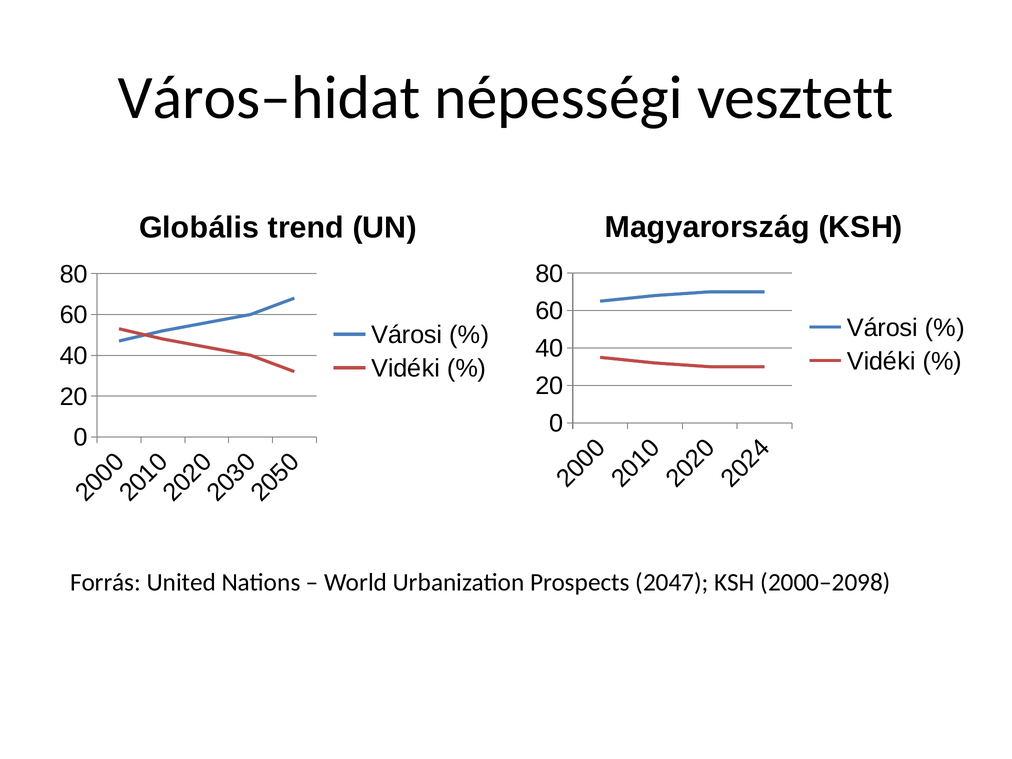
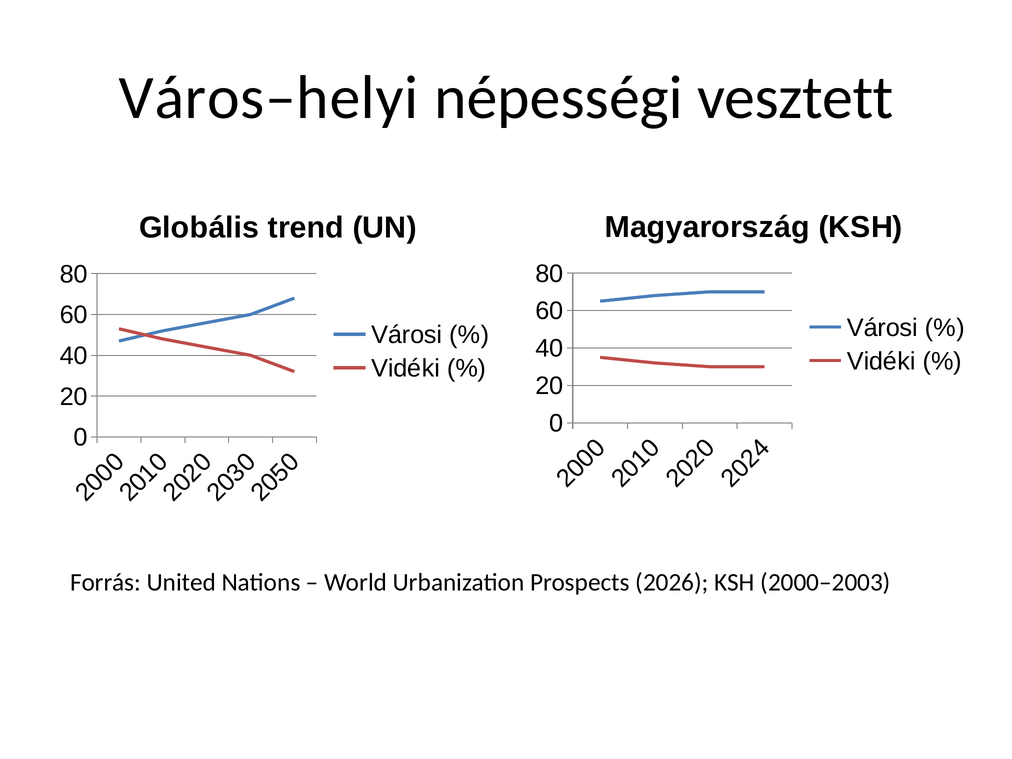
Város–hidat: Város–hidat -> Város–helyi
2047: 2047 -> 2026
2000–2098: 2000–2098 -> 2000–2003
